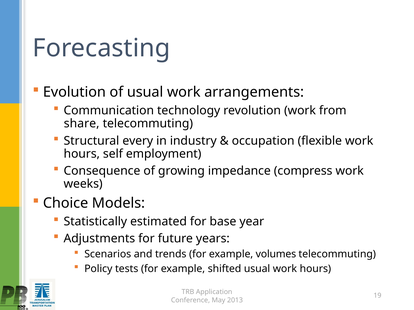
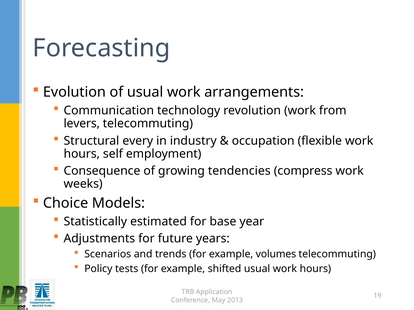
share: share -> levers
impedance: impedance -> tendencies
